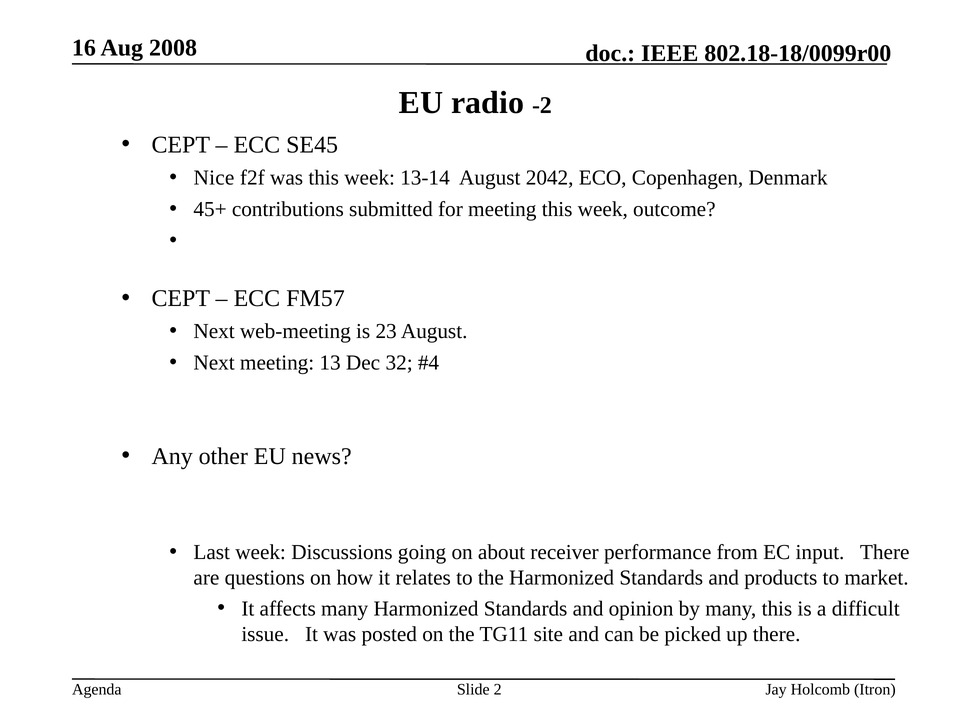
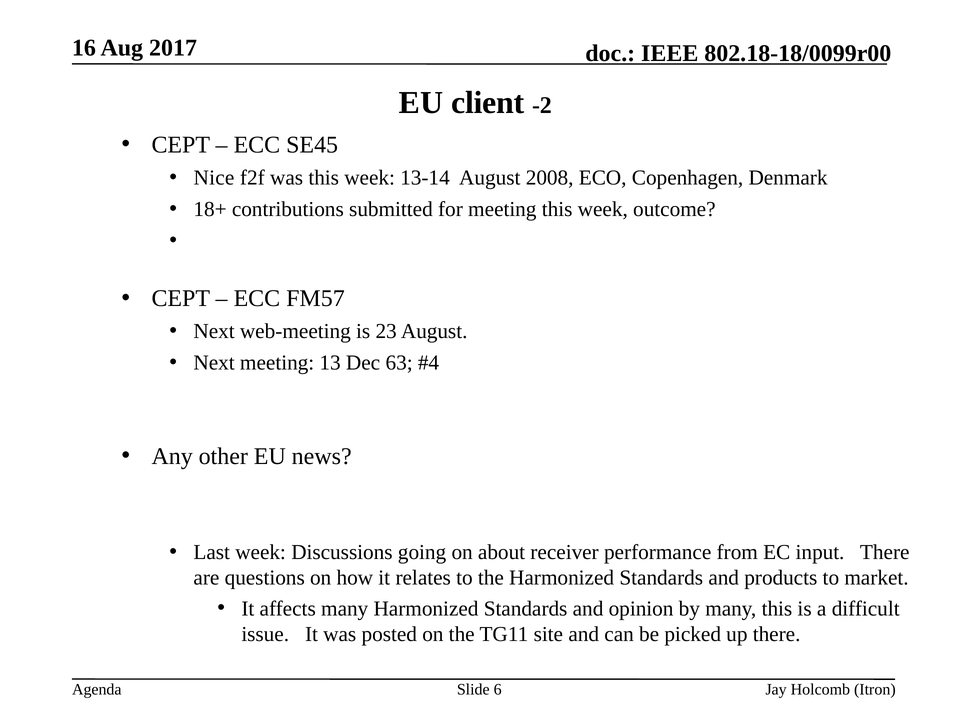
2008: 2008 -> 2017
radio: radio -> client
2042: 2042 -> 2008
45+: 45+ -> 18+
32: 32 -> 63
2: 2 -> 6
